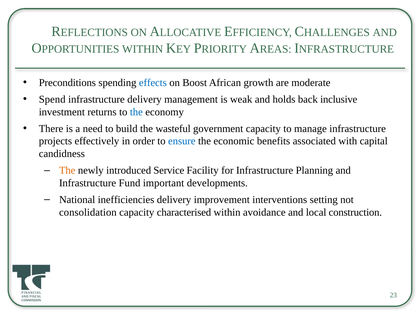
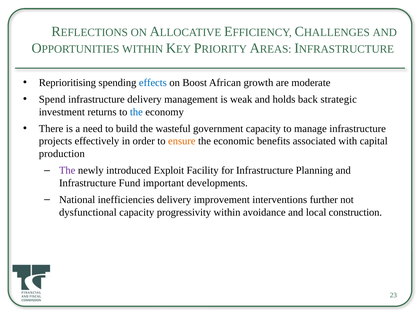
Preconditions: Preconditions -> Reprioritising
inclusive: inclusive -> strategic
ensure colour: blue -> orange
candidness: candidness -> production
The at (67, 170) colour: orange -> purple
Service: Service -> Exploit
setting: setting -> further
consolidation: consolidation -> dysfunctional
characterised: characterised -> progressivity
